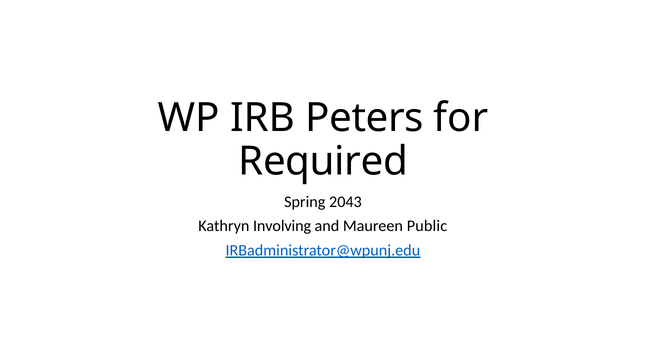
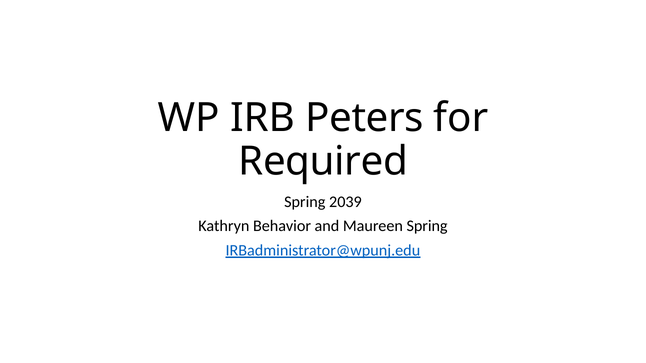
2043: 2043 -> 2039
Involving: Involving -> Behavior
Maureen Public: Public -> Spring
